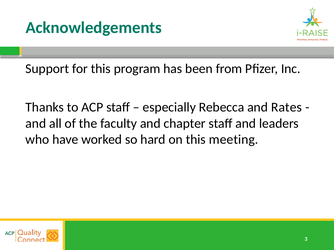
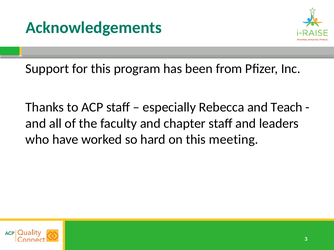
Rates: Rates -> Teach
